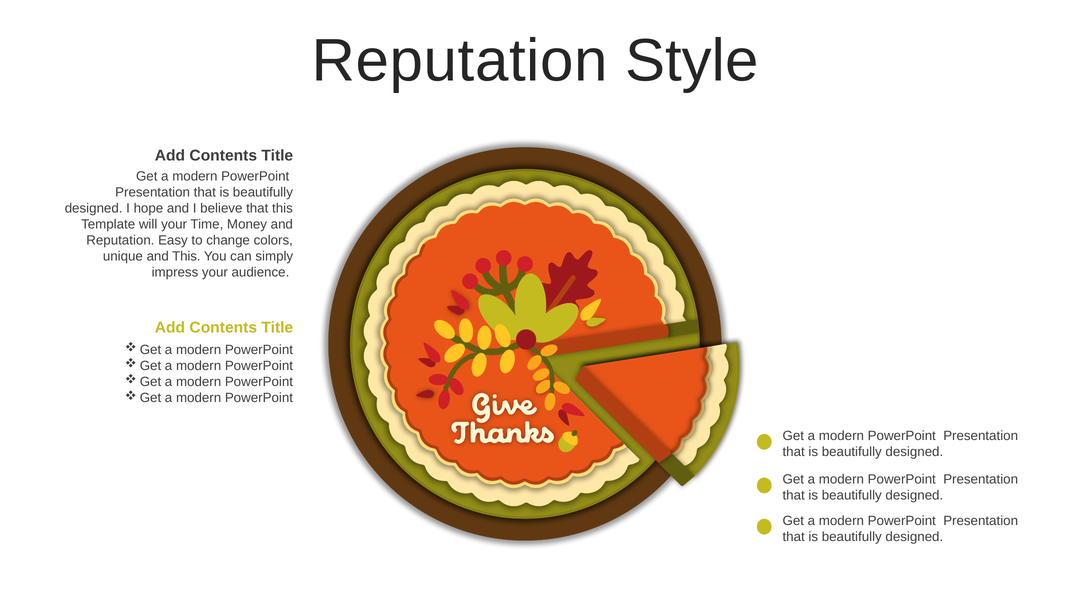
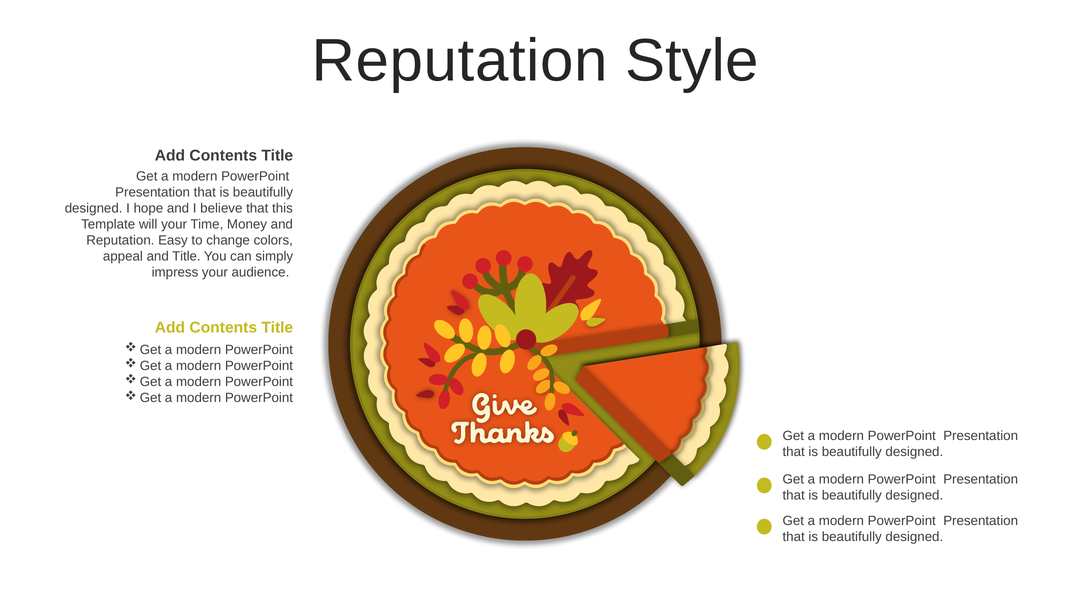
unique: unique -> appeal
and This: This -> Title
